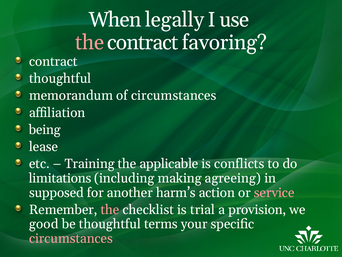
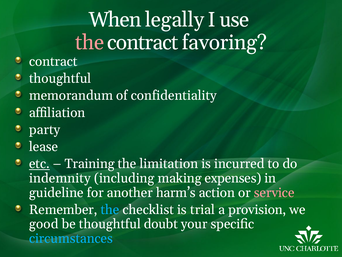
of circumstances: circumstances -> confidentiality
being: being -> party
etc underline: none -> present
applicable: applicable -> limitation
conflicts: conflicts -> incurred
limitations: limitations -> indemnity
agreeing: agreeing -> expenses
supposed: supposed -> guideline
the at (110, 209) colour: pink -> light blue
terms: terms -> doubt
circumstances at (71, 238) colour: pink -> light blue
